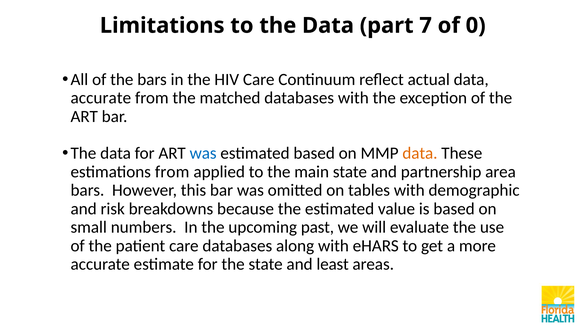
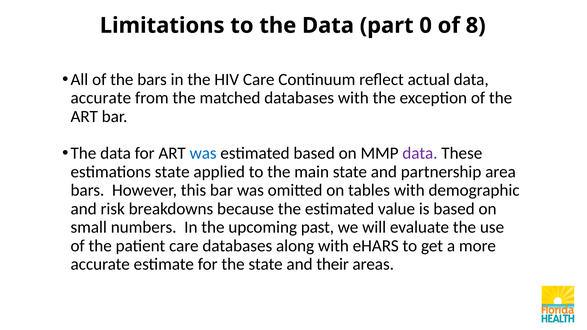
7: 7 -> 0
0: 0 -> 8
data at (420, 153) colour: orange -> purple
estimations from: from -> state
least: least -> their
